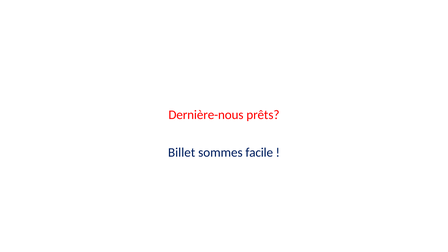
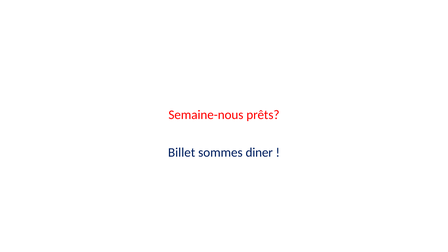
Dernière-nous: Dernière-nous -> Semaine-nous
facile: facile -> diner
